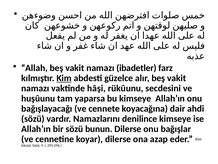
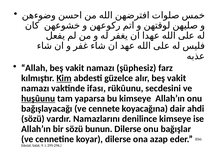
ibadetler: ibadetler -> şüphesiz
hâşi: hâşi -> ifası
huşûunu underline: none -> present
